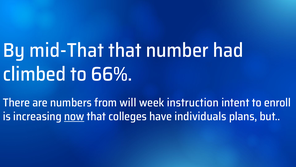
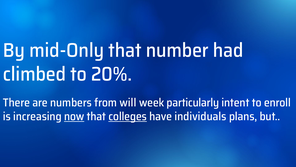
mid-That: mid-That -> mid-Only
66%: 66% -> 20%
instruction: instruction -> particularly
colleges underline: none -> present
